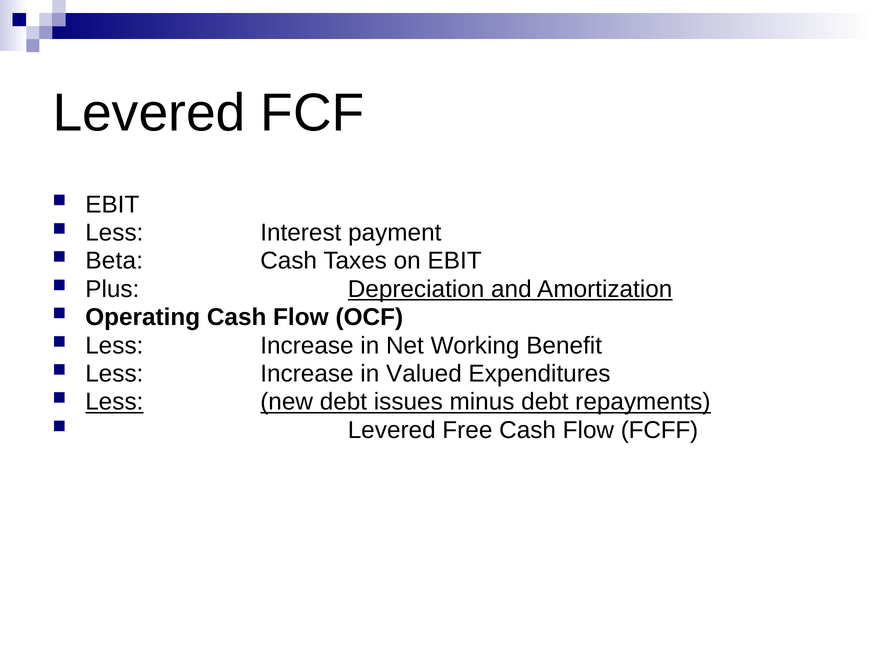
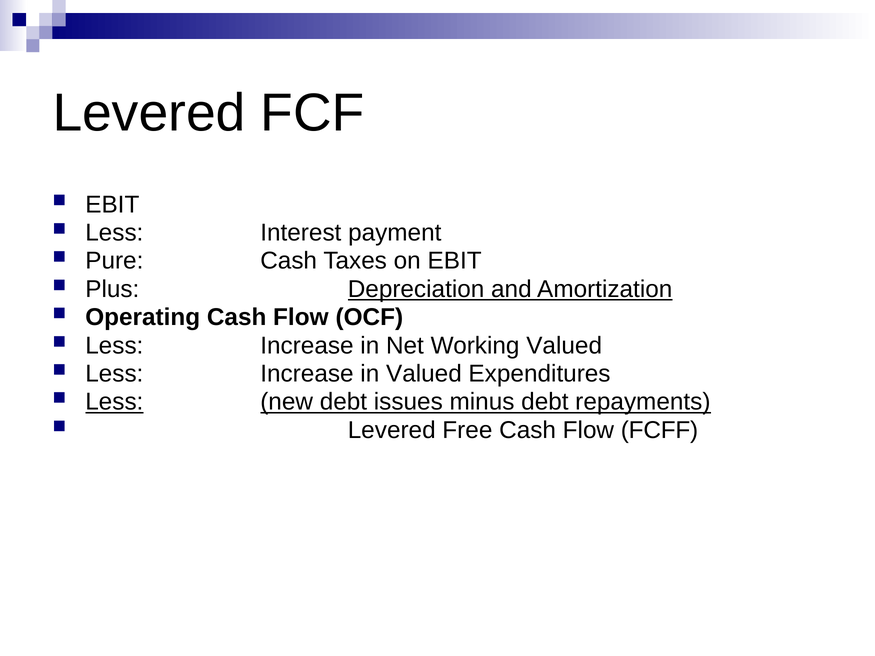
Beta: Beta -> Pure
Working Benefit: Benefit -> Valued
